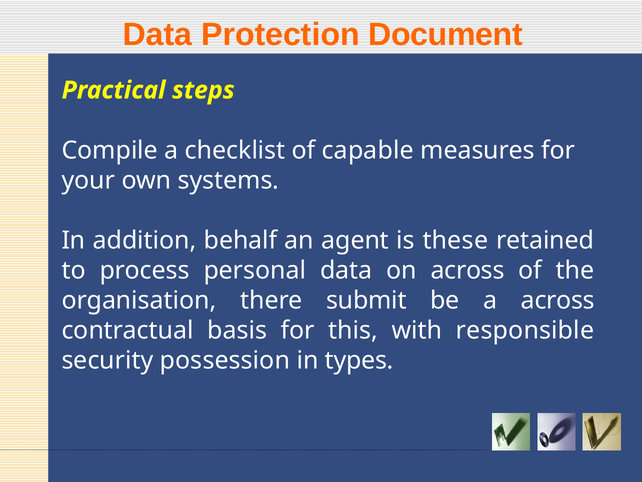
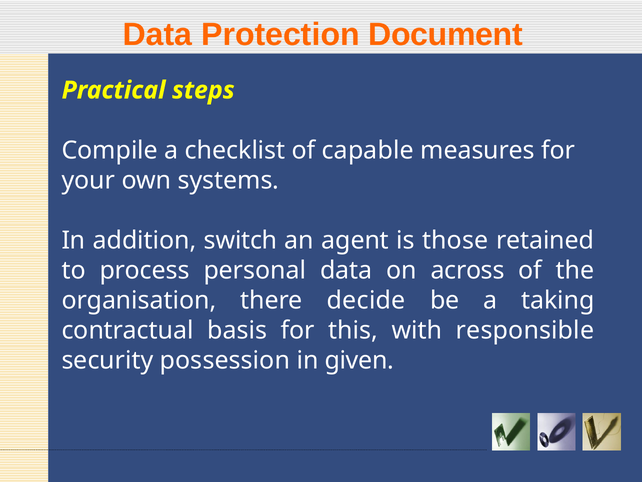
behalf: behalf -> switch
these: these -> those
submit: submit -> decide
a across: across -> taking
types: types -> given
